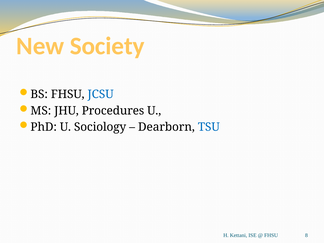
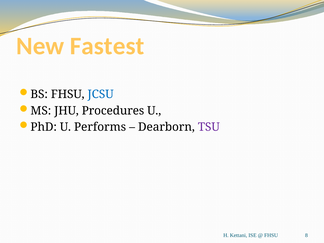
Society: Society -> Fastest
Sociology: Sociology -> Performs
TSU colour: blue -> purple
